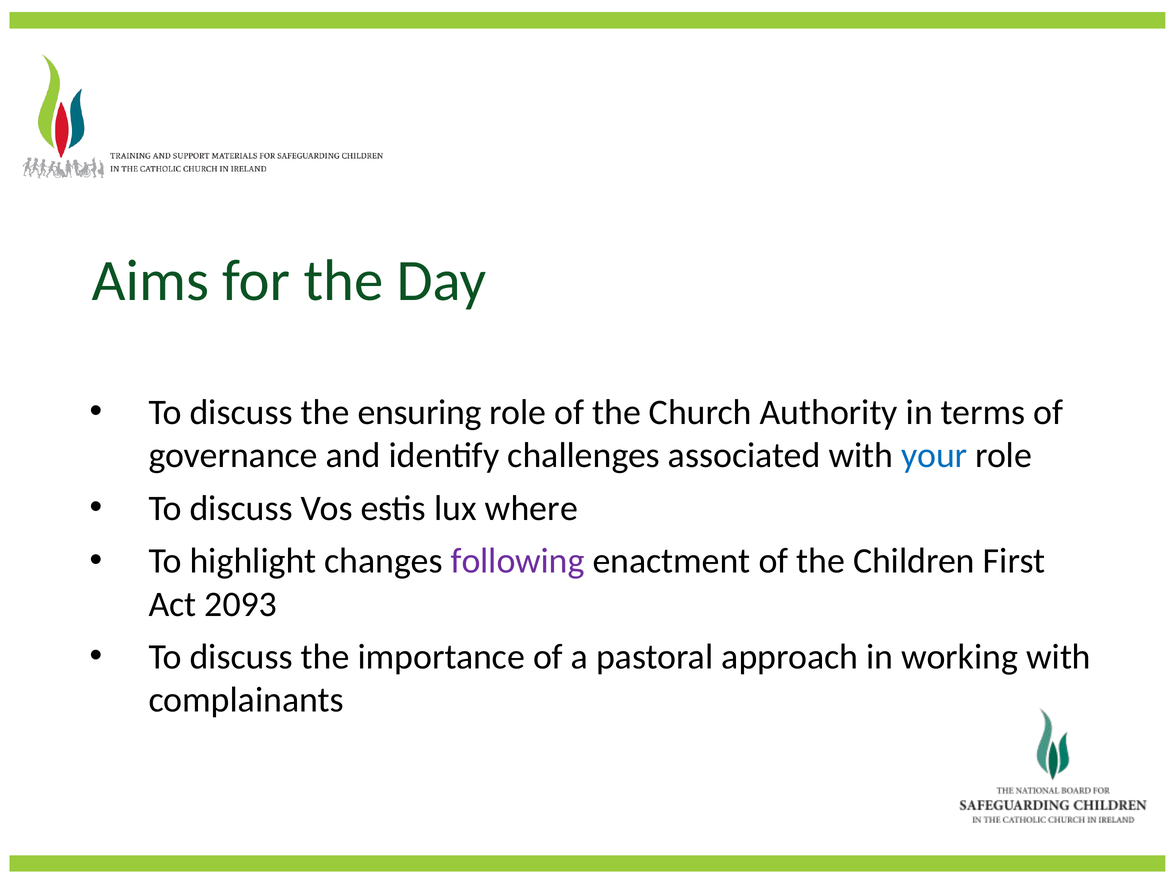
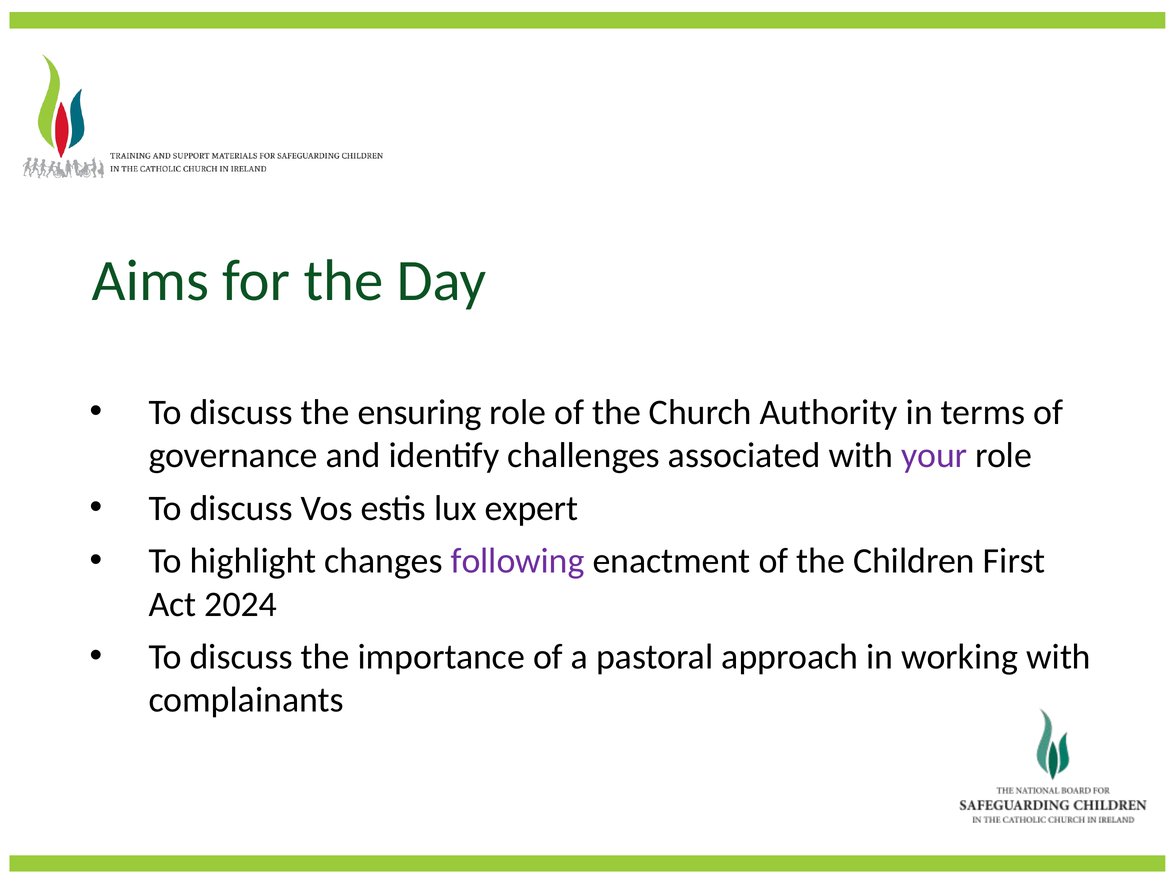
your colour: blue -> purple
where: where -> expert
2093: 2093 -> 2024
